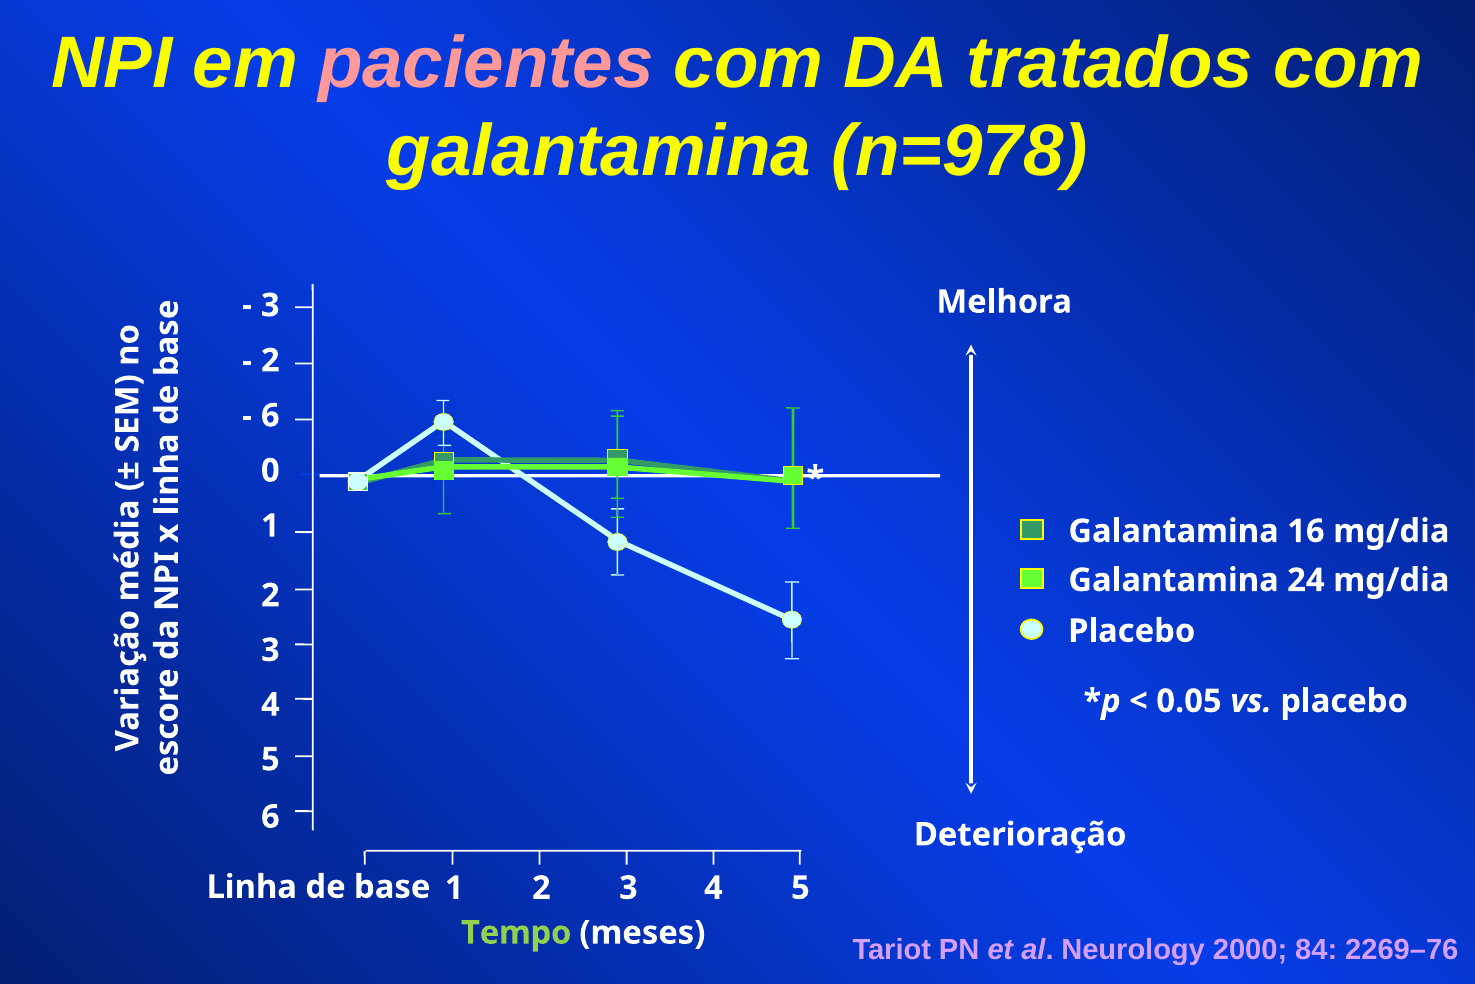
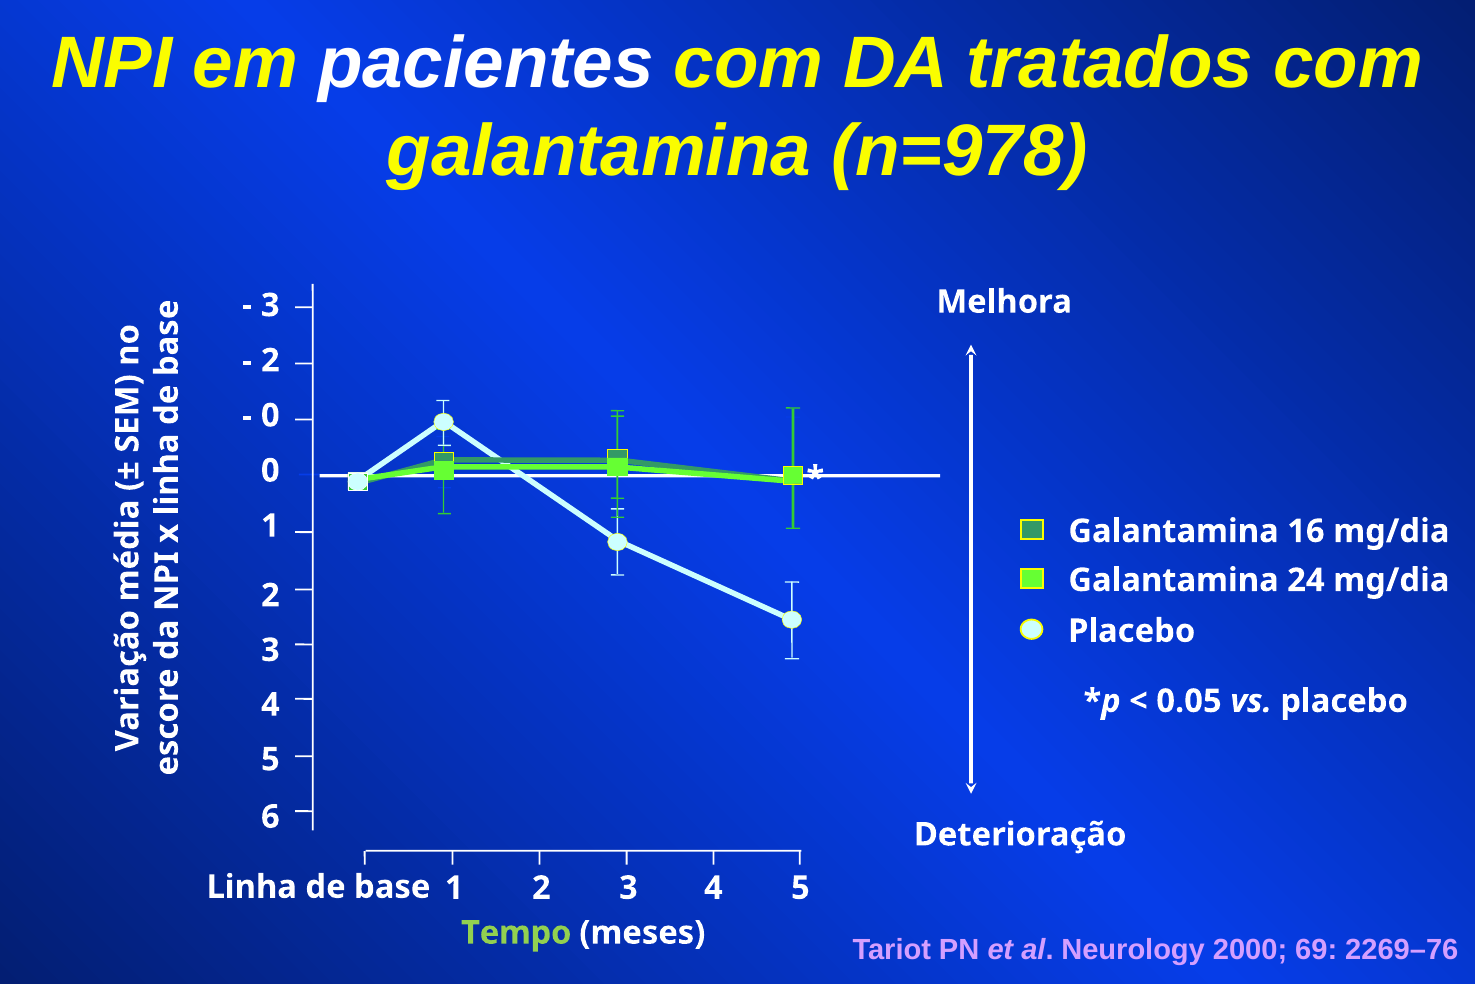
pacientes colour: pink -> white
6 at (270, 415): 6 -> 0
84: 84 -> 69
